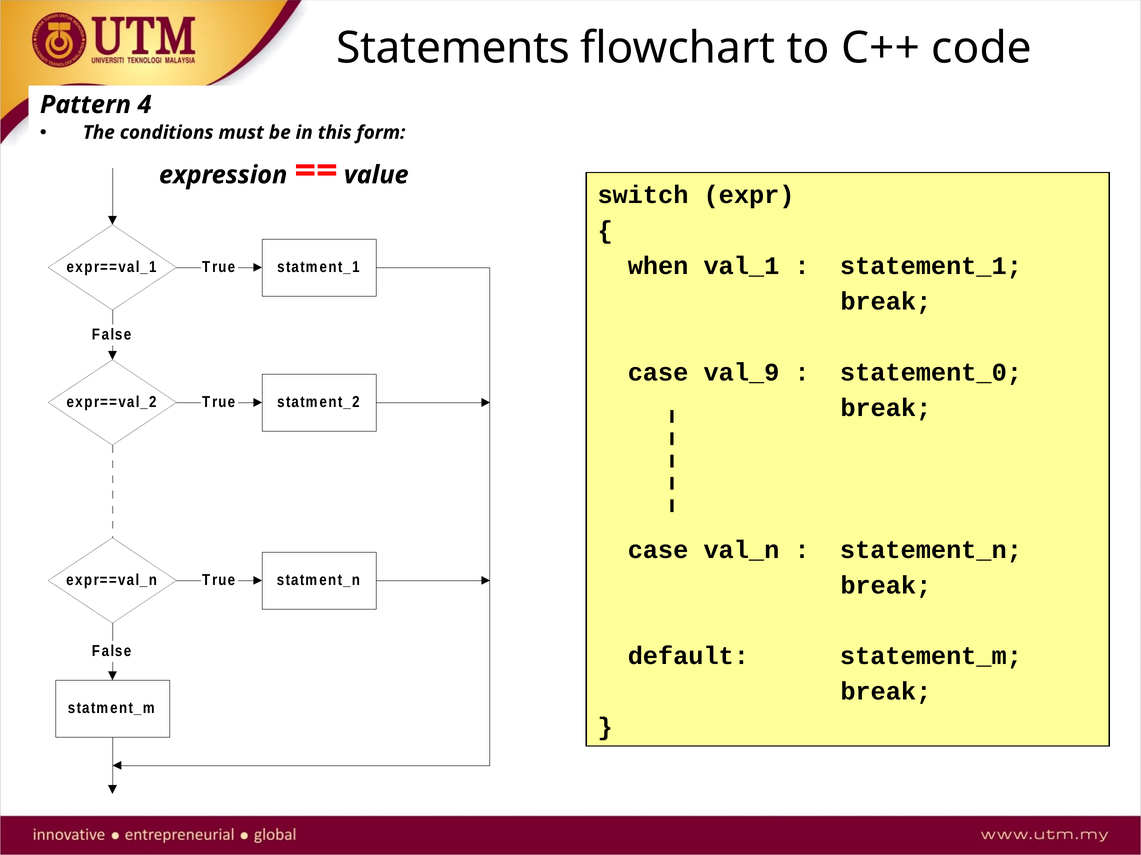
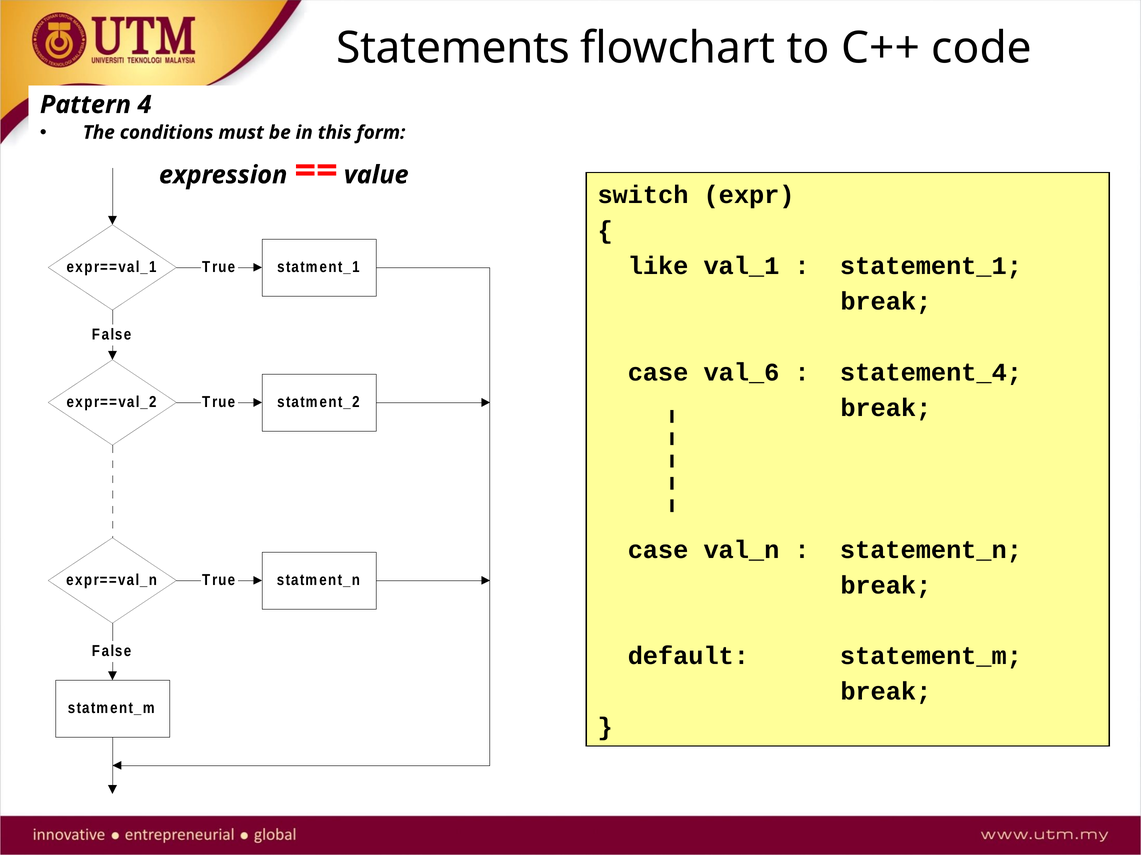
when: when -> like
val_9: val_9 -> val_6
statement_0: statement_0 -> statement_4
